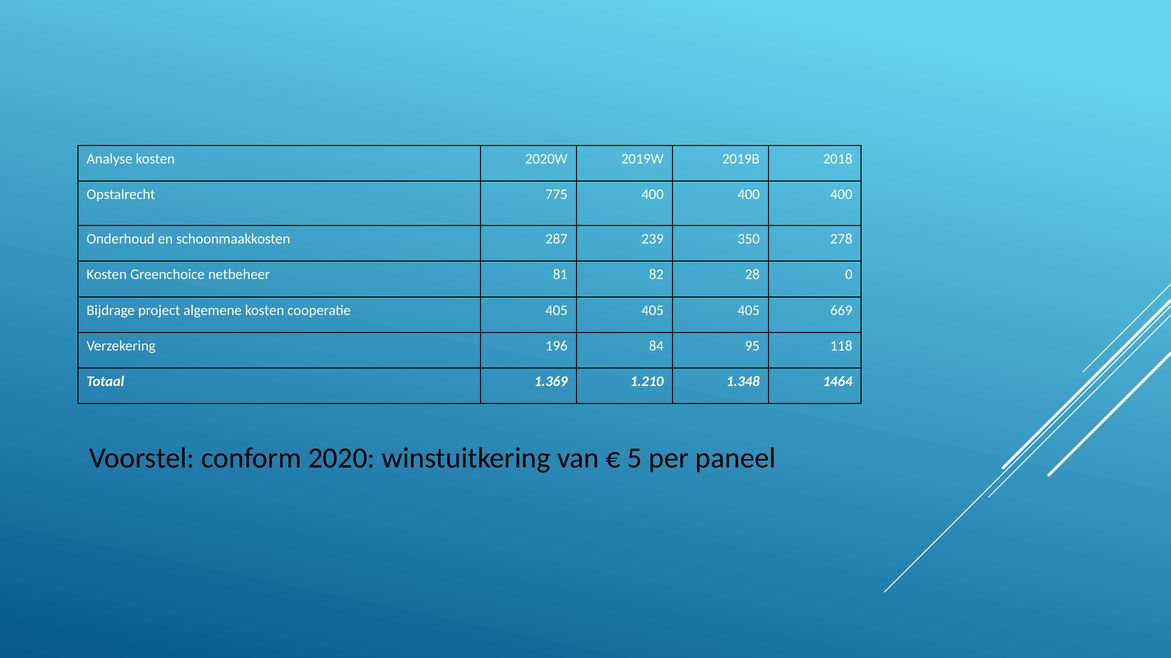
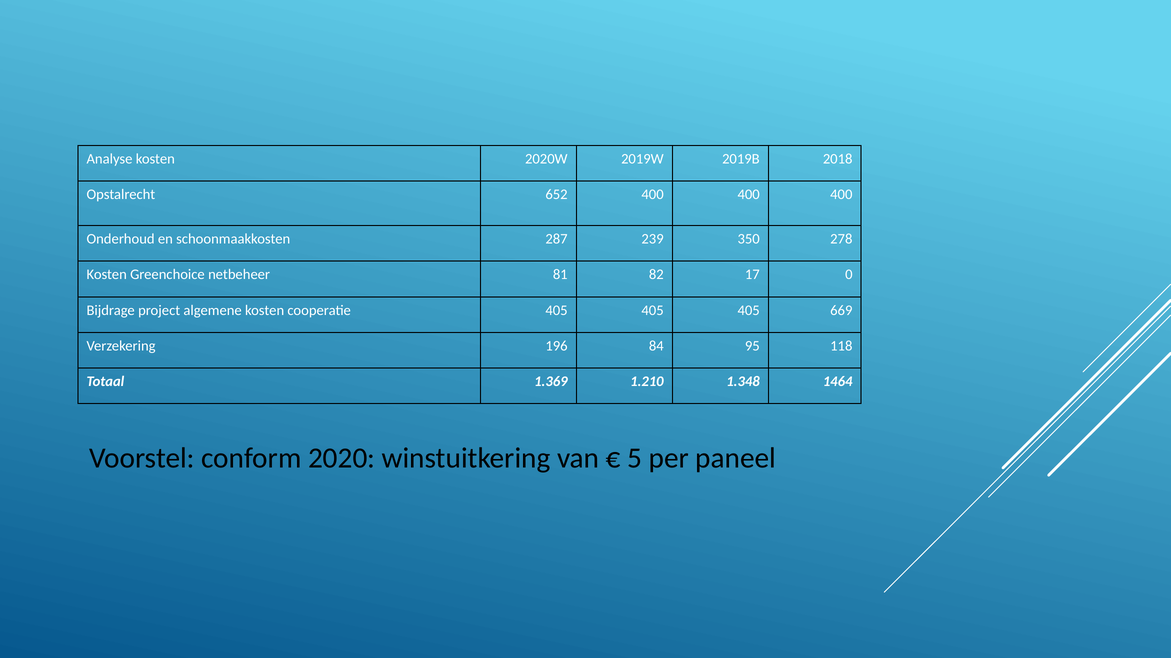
775: 775 -> 652
28: 28 -> 17
